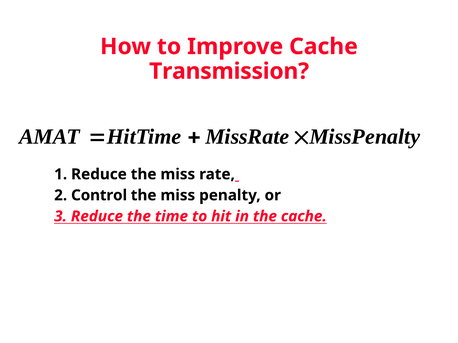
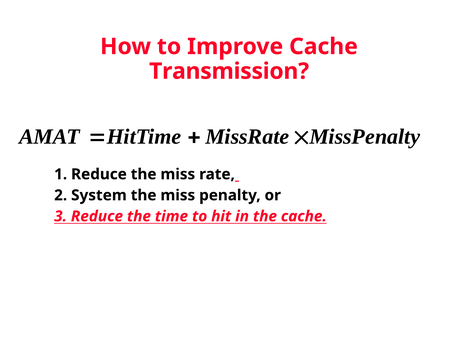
Control: Control -> System
